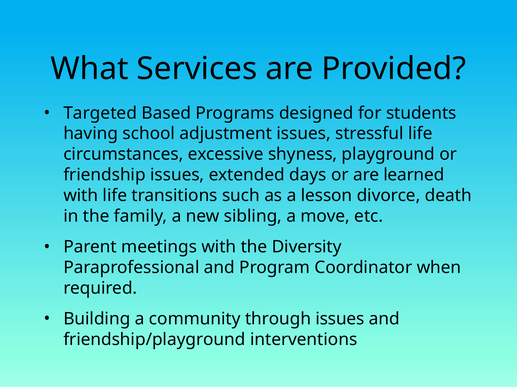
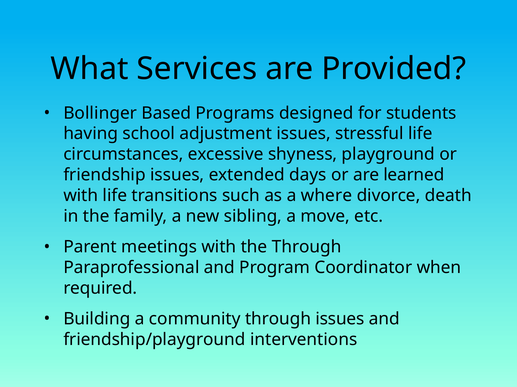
Targeted: Targeted -> Bollinger
lesson: lesson -> where
the Diversity: Diversity -> Through
